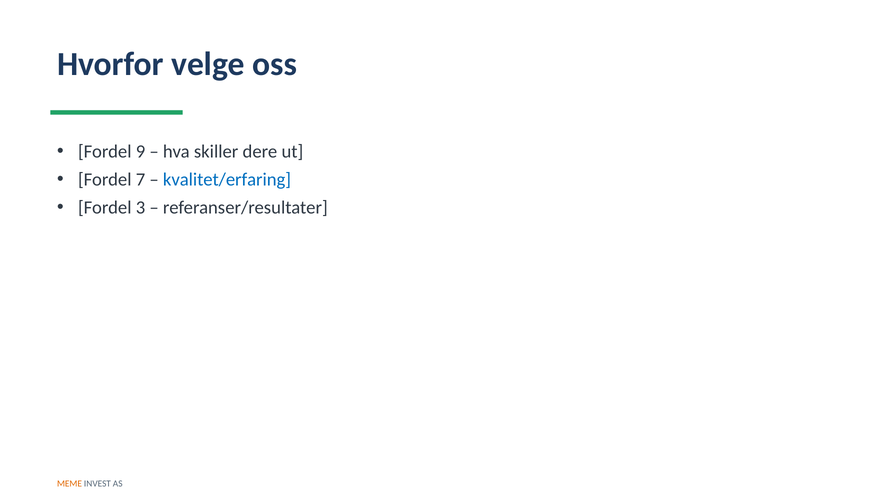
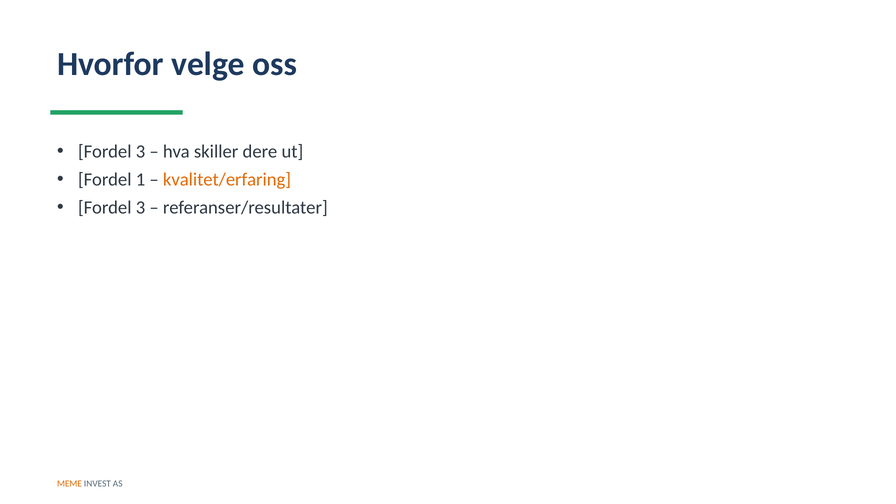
9 at (141, 152): 9 -> 3
7: 7 -> 1
kvalitet/erfaring colour: blue -> orange
